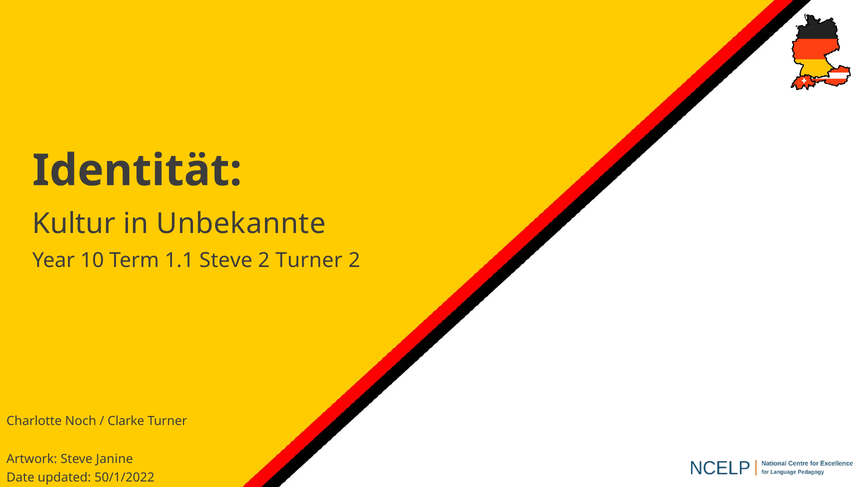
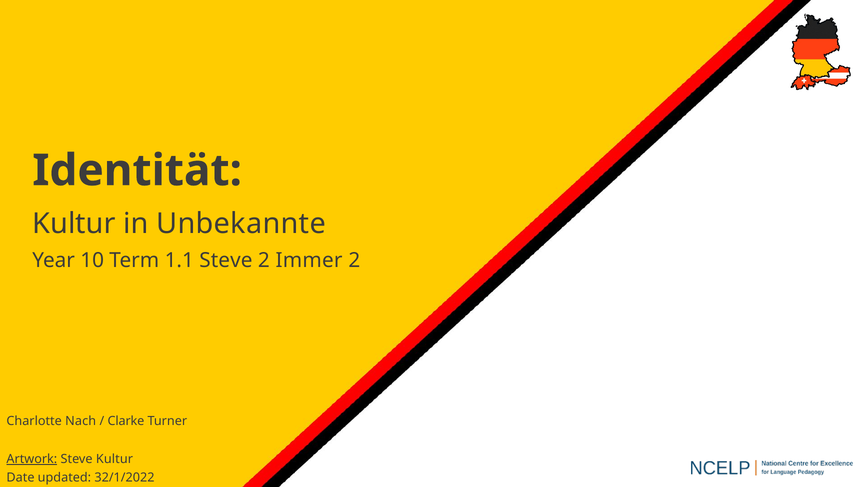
2 Turner: Turner -> Immer
Noch: Noch -> Nach
Artwork underline: none -> present
Steve Janine: Janine -> Kultur
50/1/2022: 50/1/2022 -> 32/1/2022
